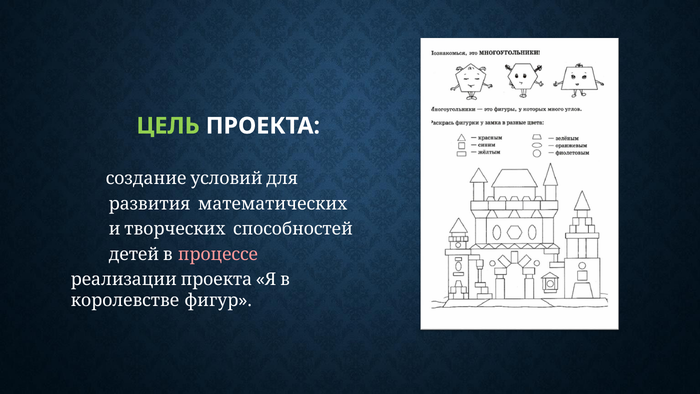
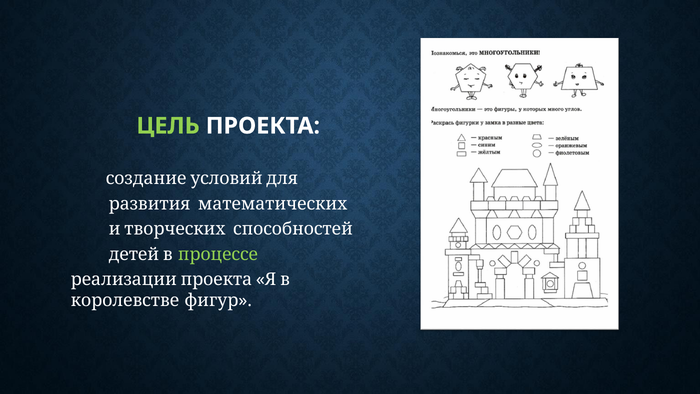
процессе colour: pink -> light green
